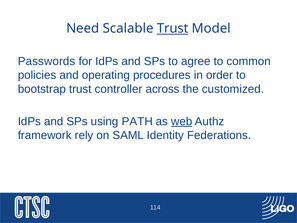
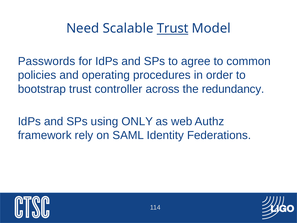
customized: customized -> redundancy
PATH: PATH -> ONLY
web underline: present -> none
